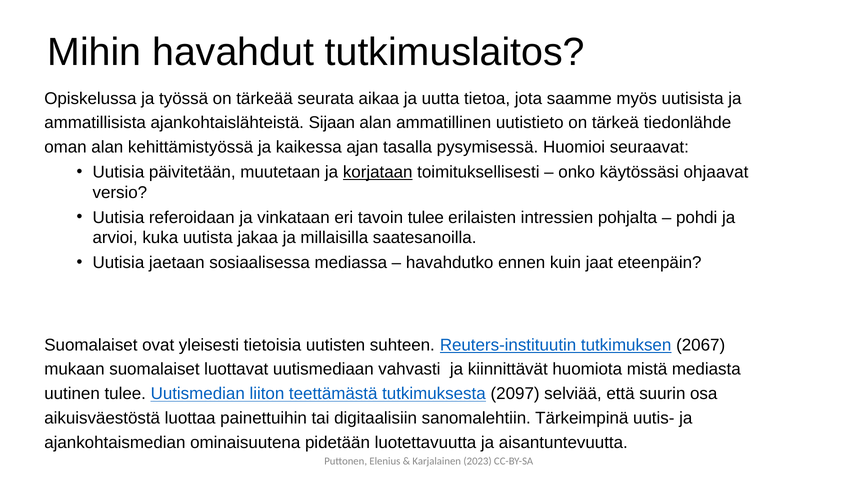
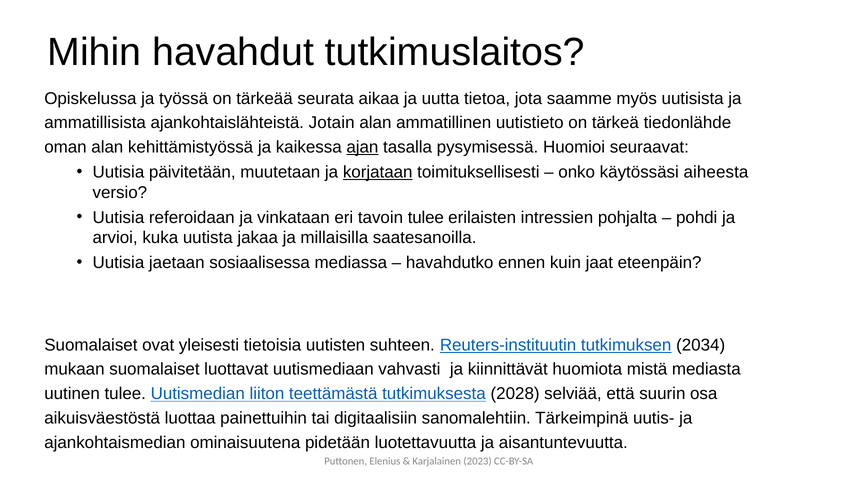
Sijaan: Sijaan -> Jotain
ajan underline: none -> present
ohjaavat: ohjaavat -> aiheesta
2067: 2067 -> 2034
2097: 2097 -> 2028
